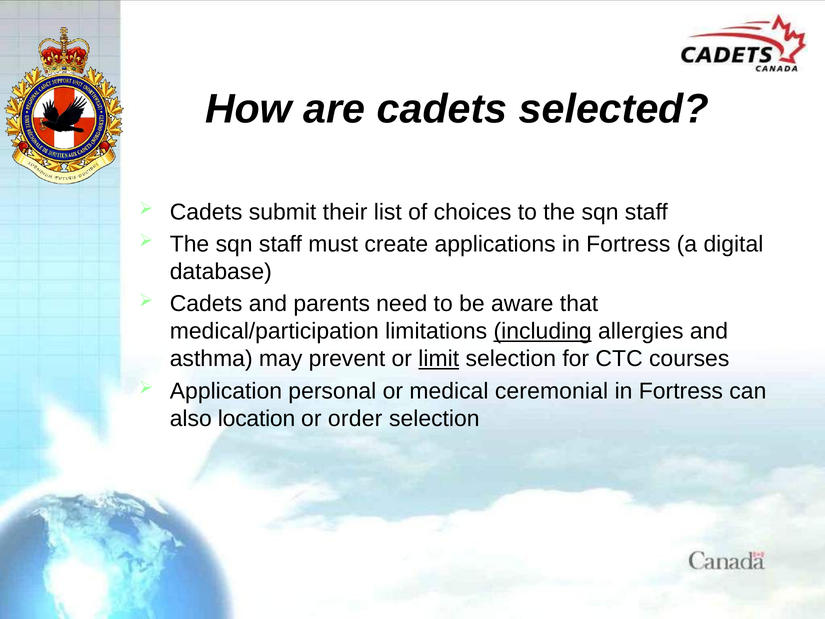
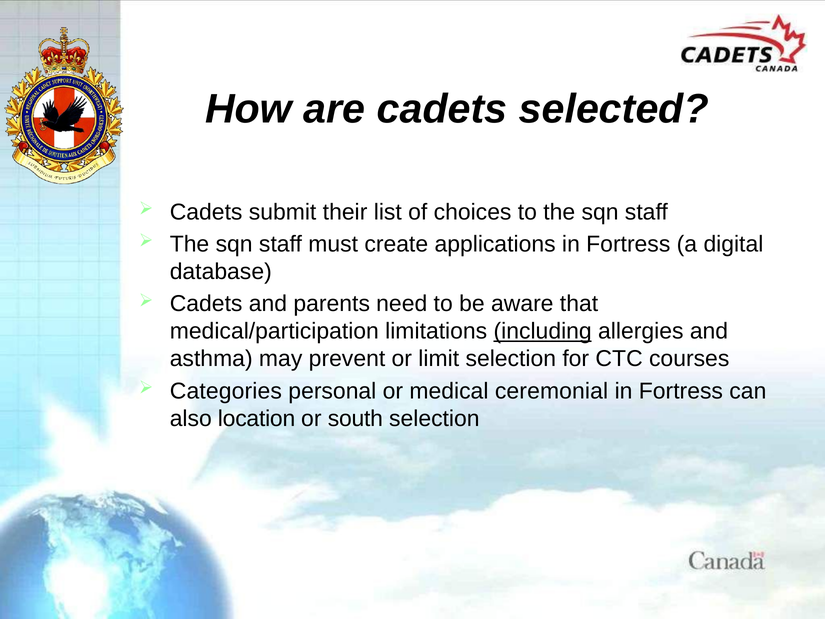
limit underline: present -> none
Application: Application -> Categories
order: order -> south
